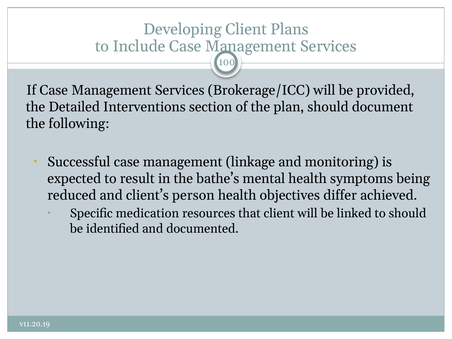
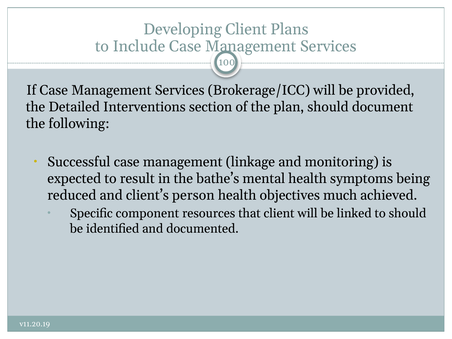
differ: differ -> much
medication: medication -> component
